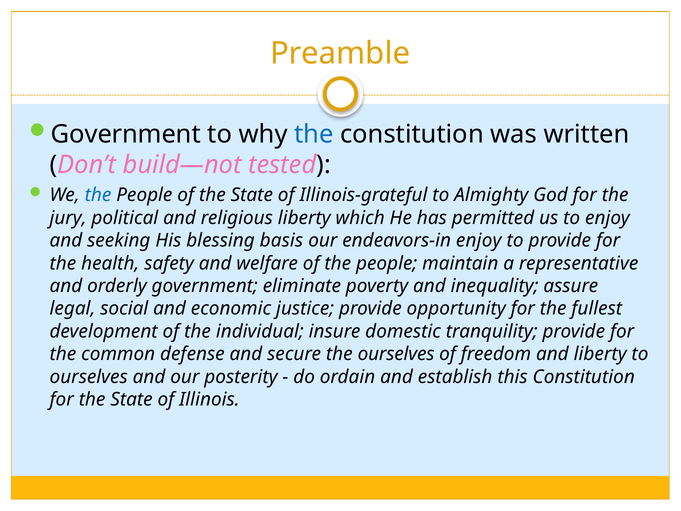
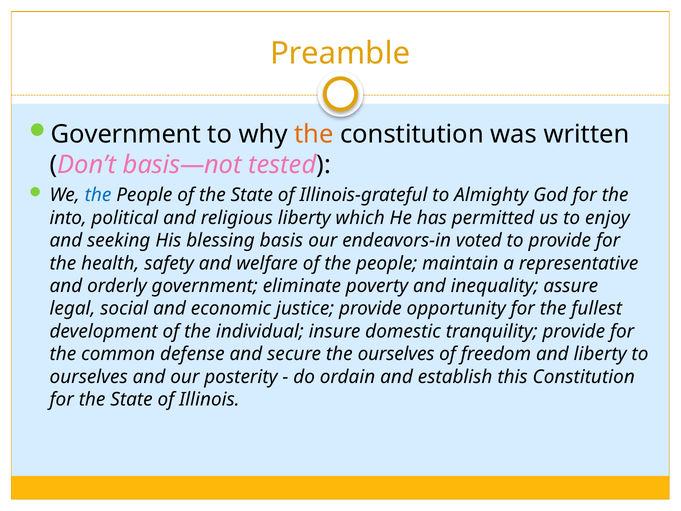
the at (314, 134) colour: blue -> orange
build—not: build—not -> basis—not
jury: jury -> into
endeavors-in enjoy: enjoy -> voted
